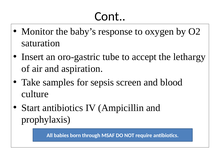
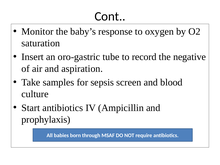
accept: accept -> record
lethargy: lethargy -> negative
